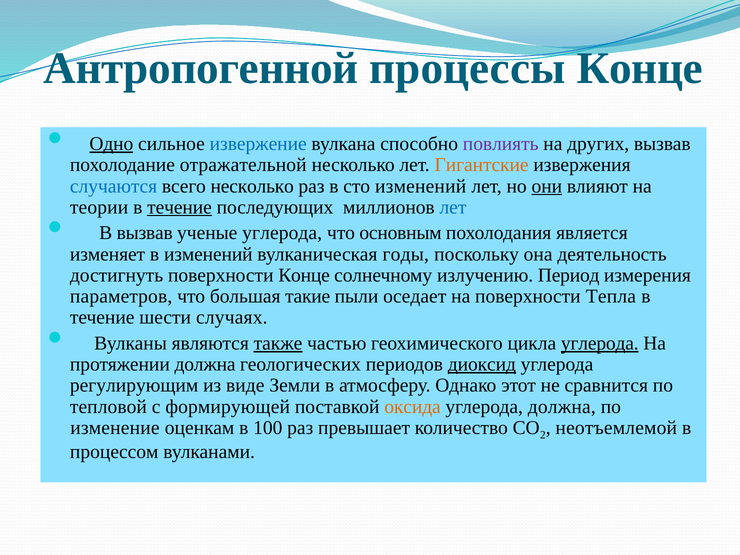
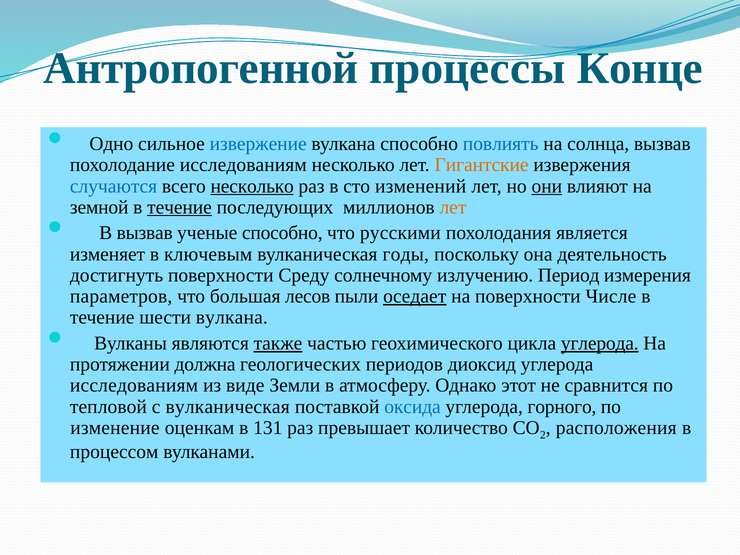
Одно underline: present -> none
повлиять colour: purple -> blue
других: других -> солнца
похолодание отражательной: отражательной -> исследованиям
несколько at (252, 186) underline: none -> present
теории: теории -> земной
лет at (453, 207) colour: blue -> orange
ученые углерода: углерода -> способно
основным: основным -> русскими
в изменений: изменений -> ключевым
поверхности Конце: Конце -> Среду
такие: такие -> лесов
оседает underline: none -> present
Тепла: Тепла -> Числе
шести случаях: случаях -> вулкана
диоксид underline: present -> none
регулирующим at (134, 385): регулирующим -> исследованиям
с формирующей: формирующей -> вулканическая
оксида colour: orange -> blue
углерода должна: должна -> горного
100: 100 -> 131
неотъемлемой: неотъемлемой -> расположения
